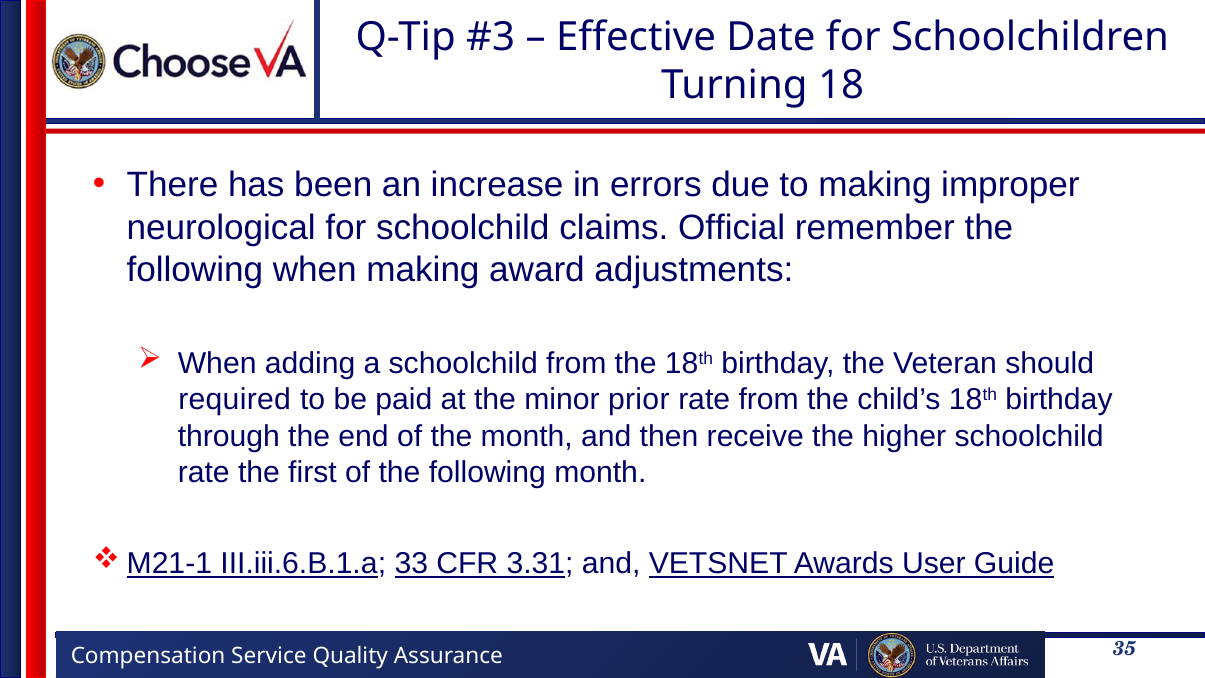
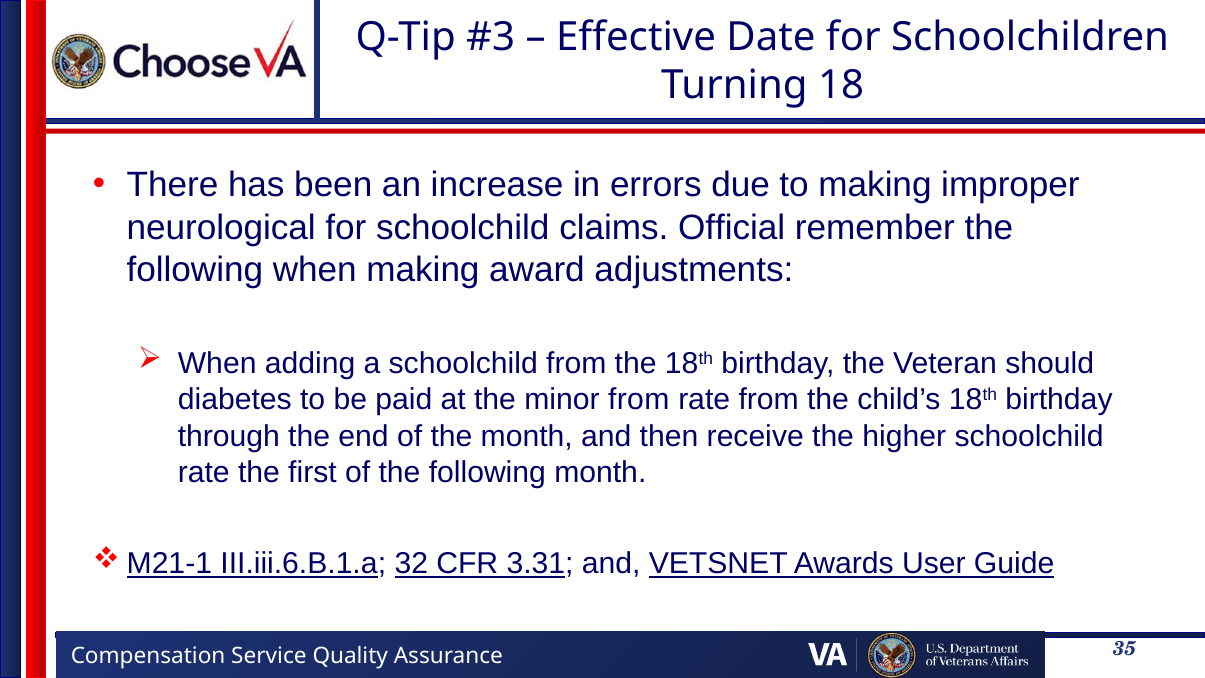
required: required -> diabetes
minor prior: prior -> from
33: 33 -> 32
